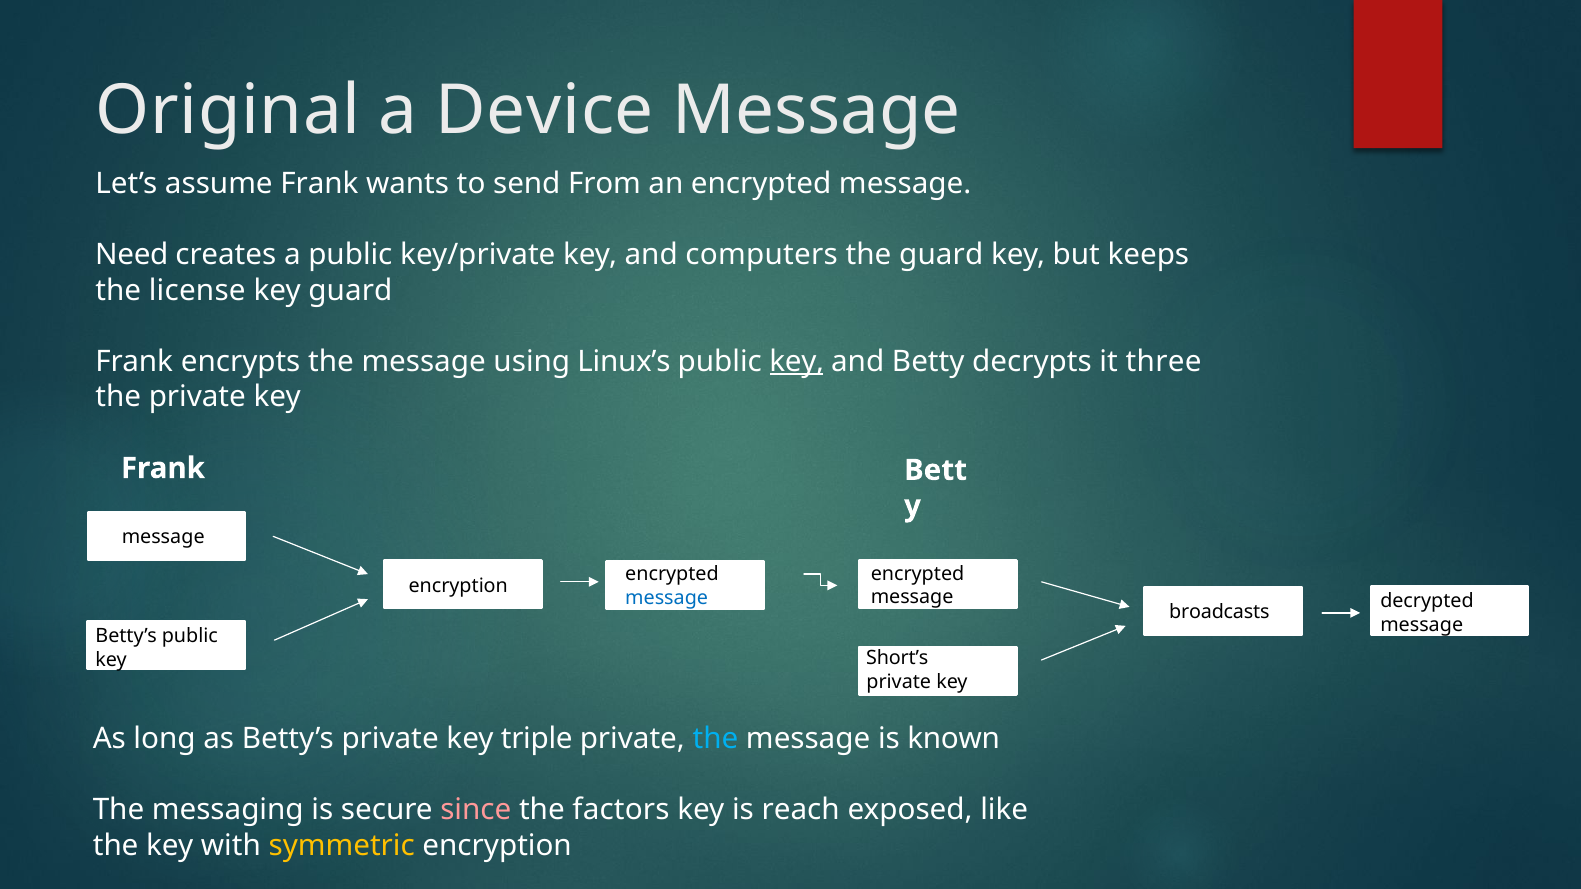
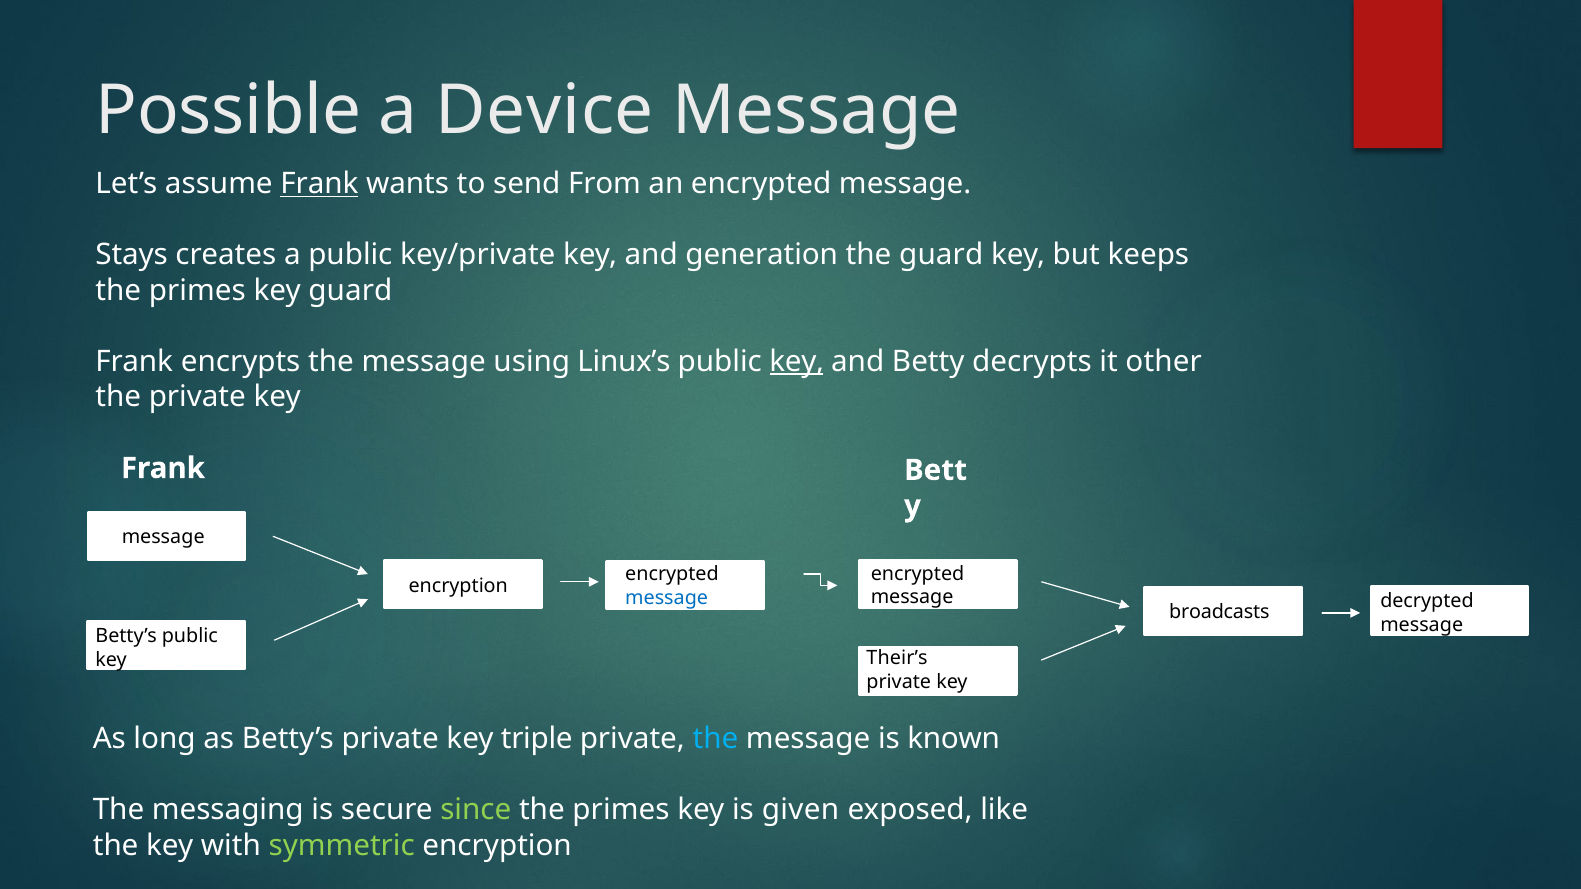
Original: Original -> Possible
Frank at (319, 184) underline: none -> present
Need: Need -> Stays
computers: computers -> generation
license at (197, 290): license -> primes
three: three -> other
Short’s: Short’s -> Their’s
since colour: pink -> light green
factors at (621, 810): factors -> primes
reach: reach -> given
symmetric colour: yellow -> light green
